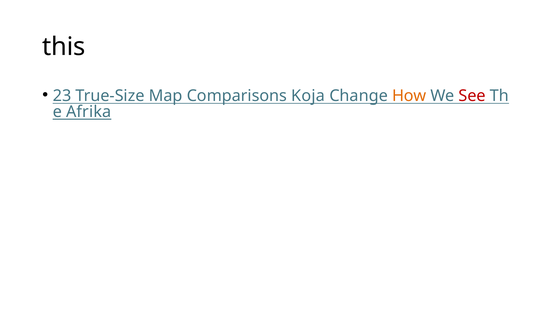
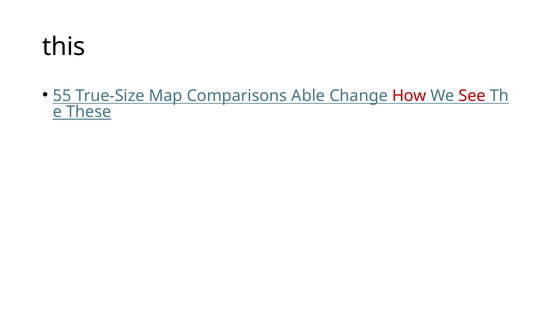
23: 23 -> 55
Koja: Koja -> Able
How colour: orange -> red
Afrika: Afrika -> These
